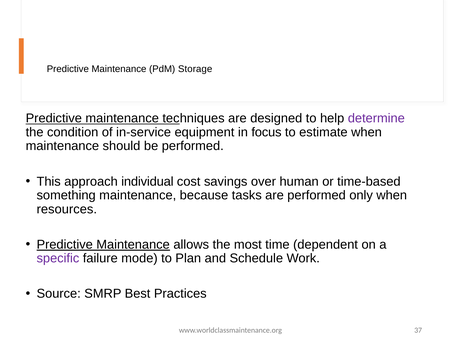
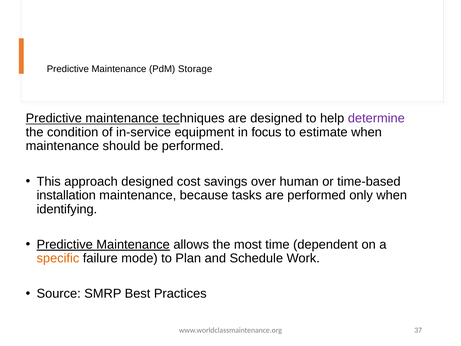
approach individual: individual -> designed
something: something -> installation
resources: resources -> identifying
specific colour: purple -> orange
